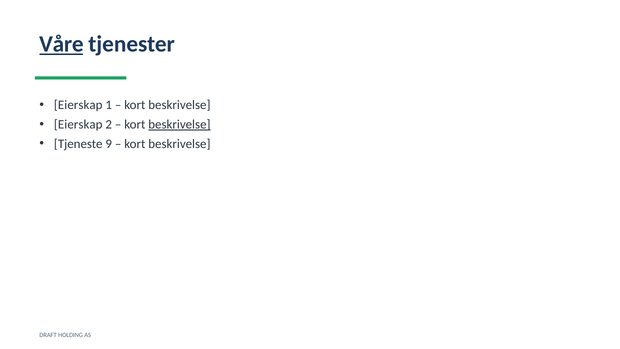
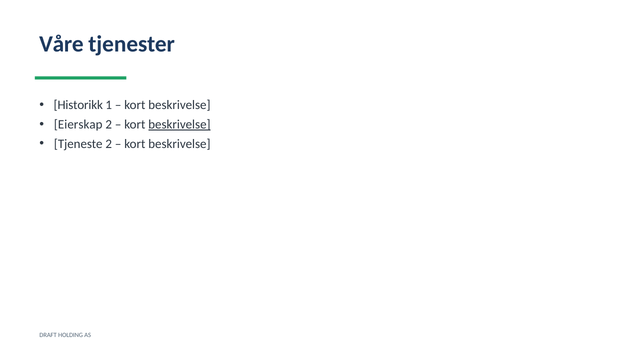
Våre underline: present -> none
Eierskap at (78, 105): Eierskap -> Historikk
Tjeneste 9: 9 -> 2
